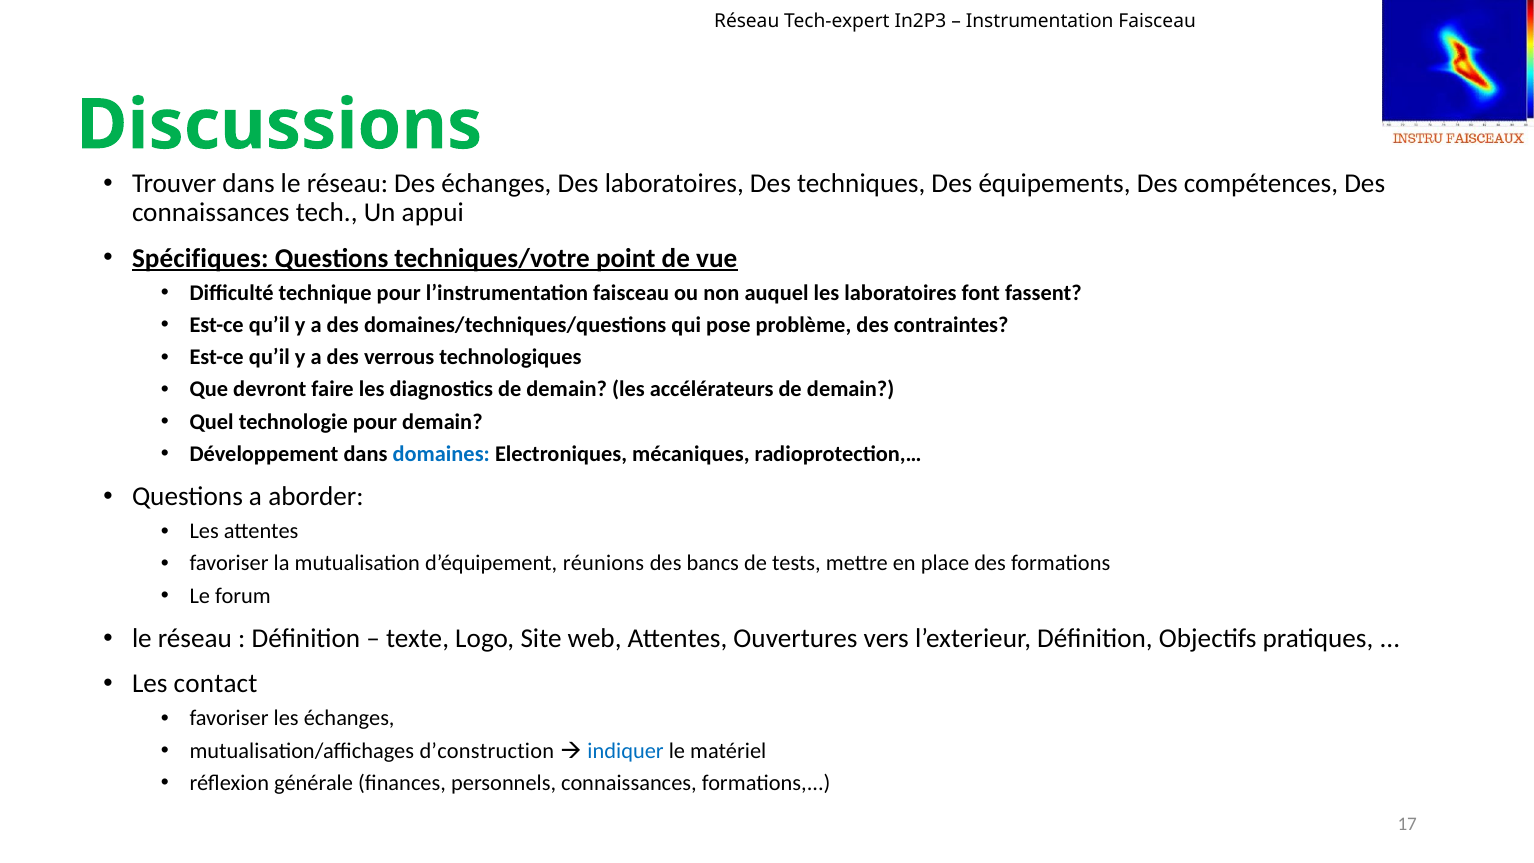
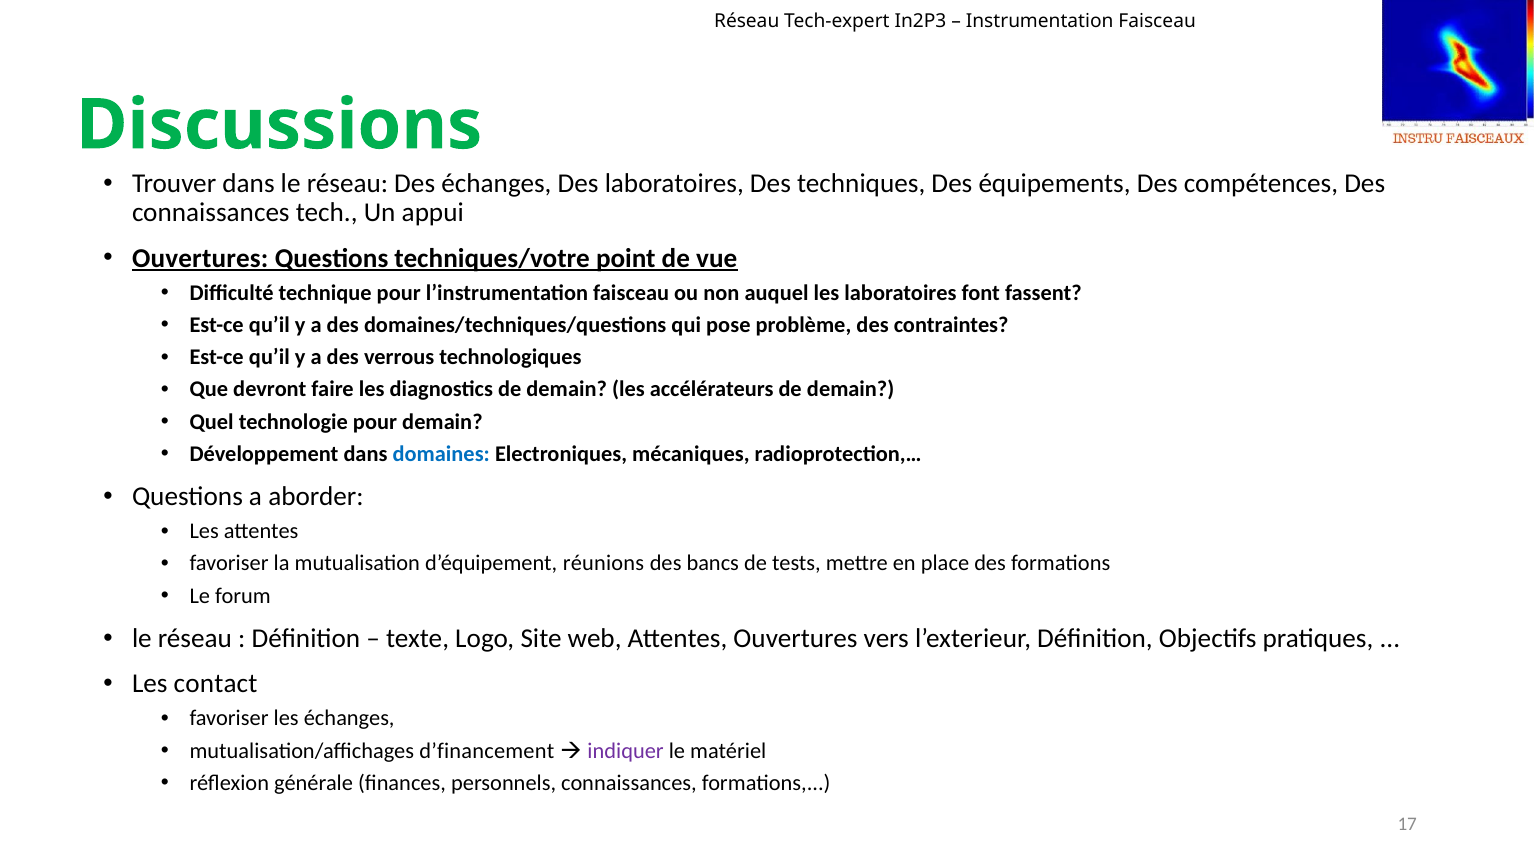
Spécifiques at (200, 258): Spécifiques -> Ouvertures
d’construction: d’construction -> d’financement
indiquer colour: blue -> purple
